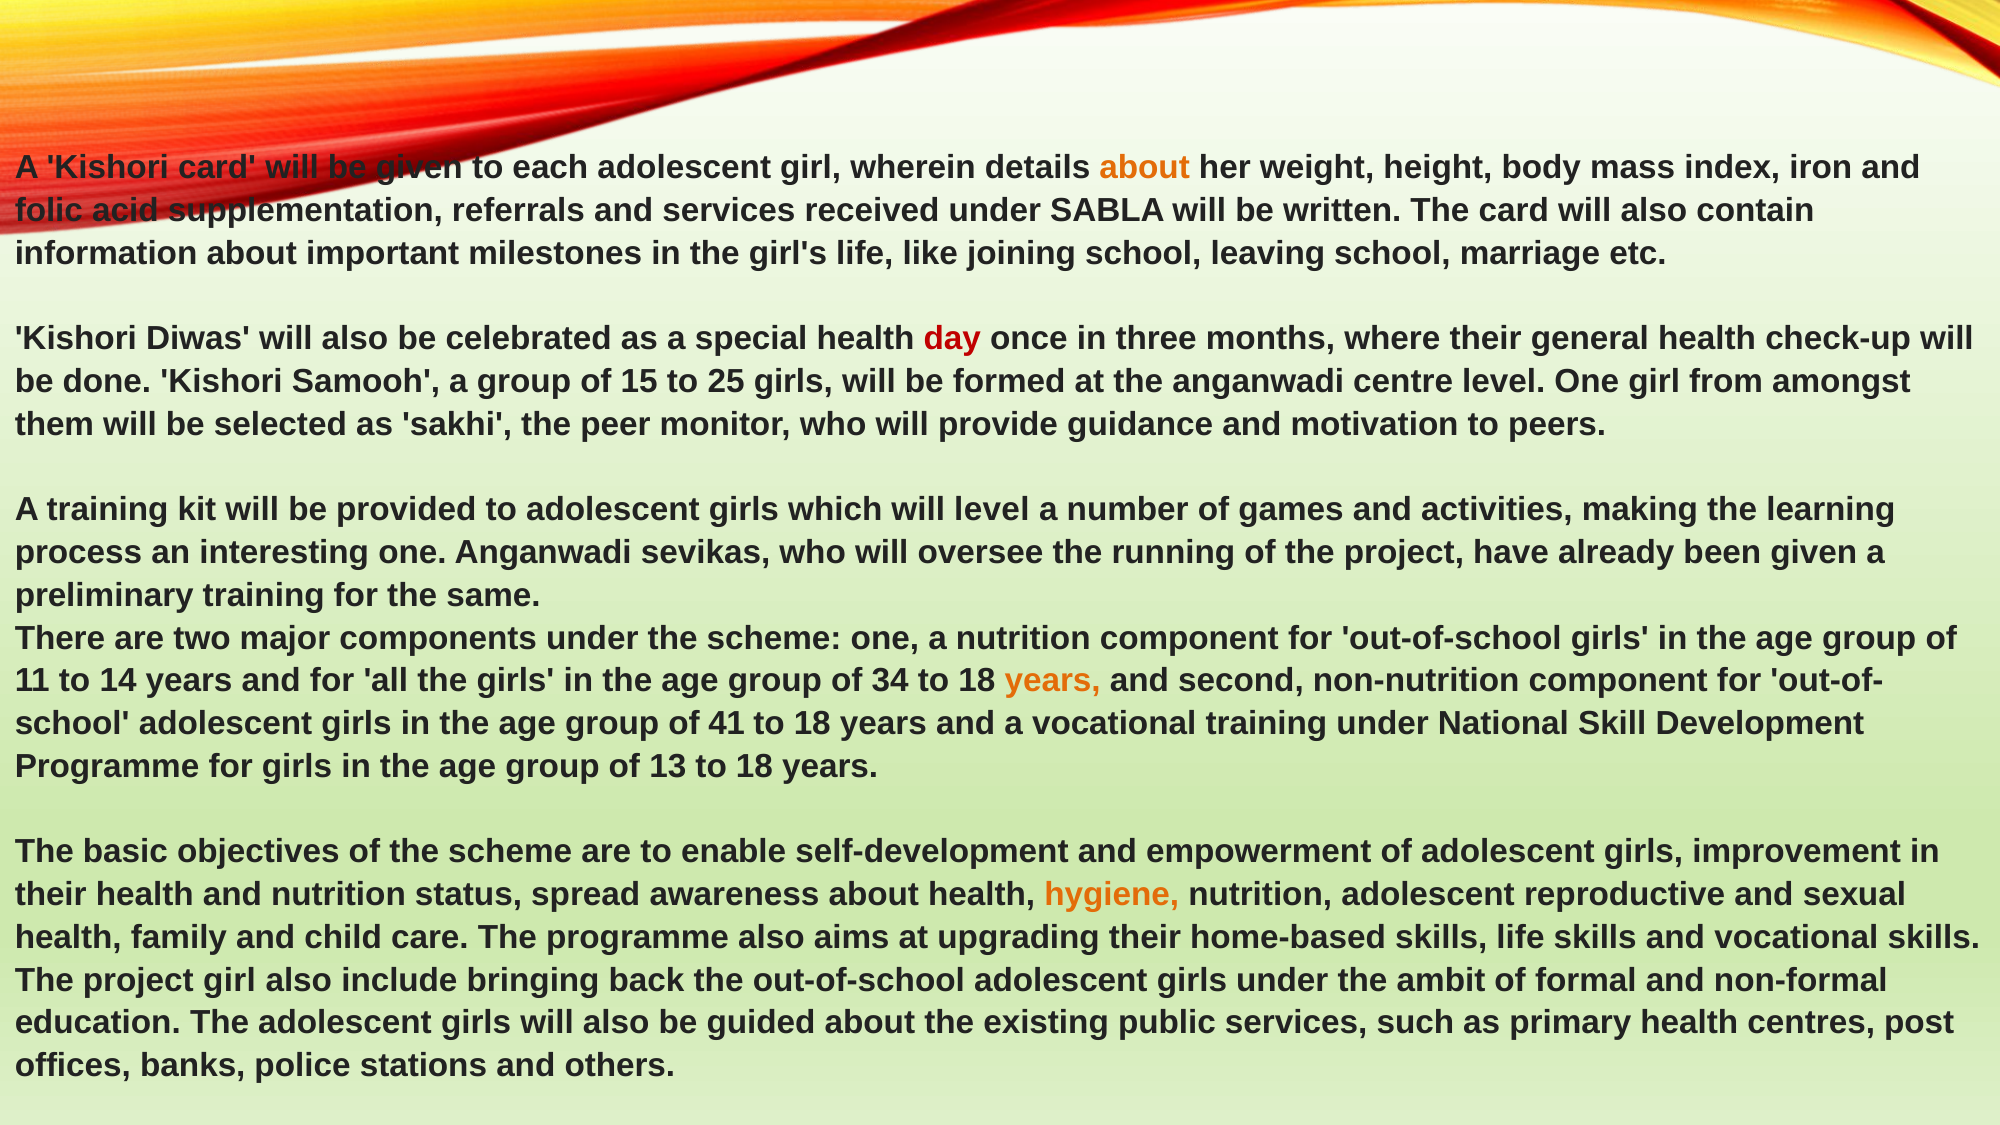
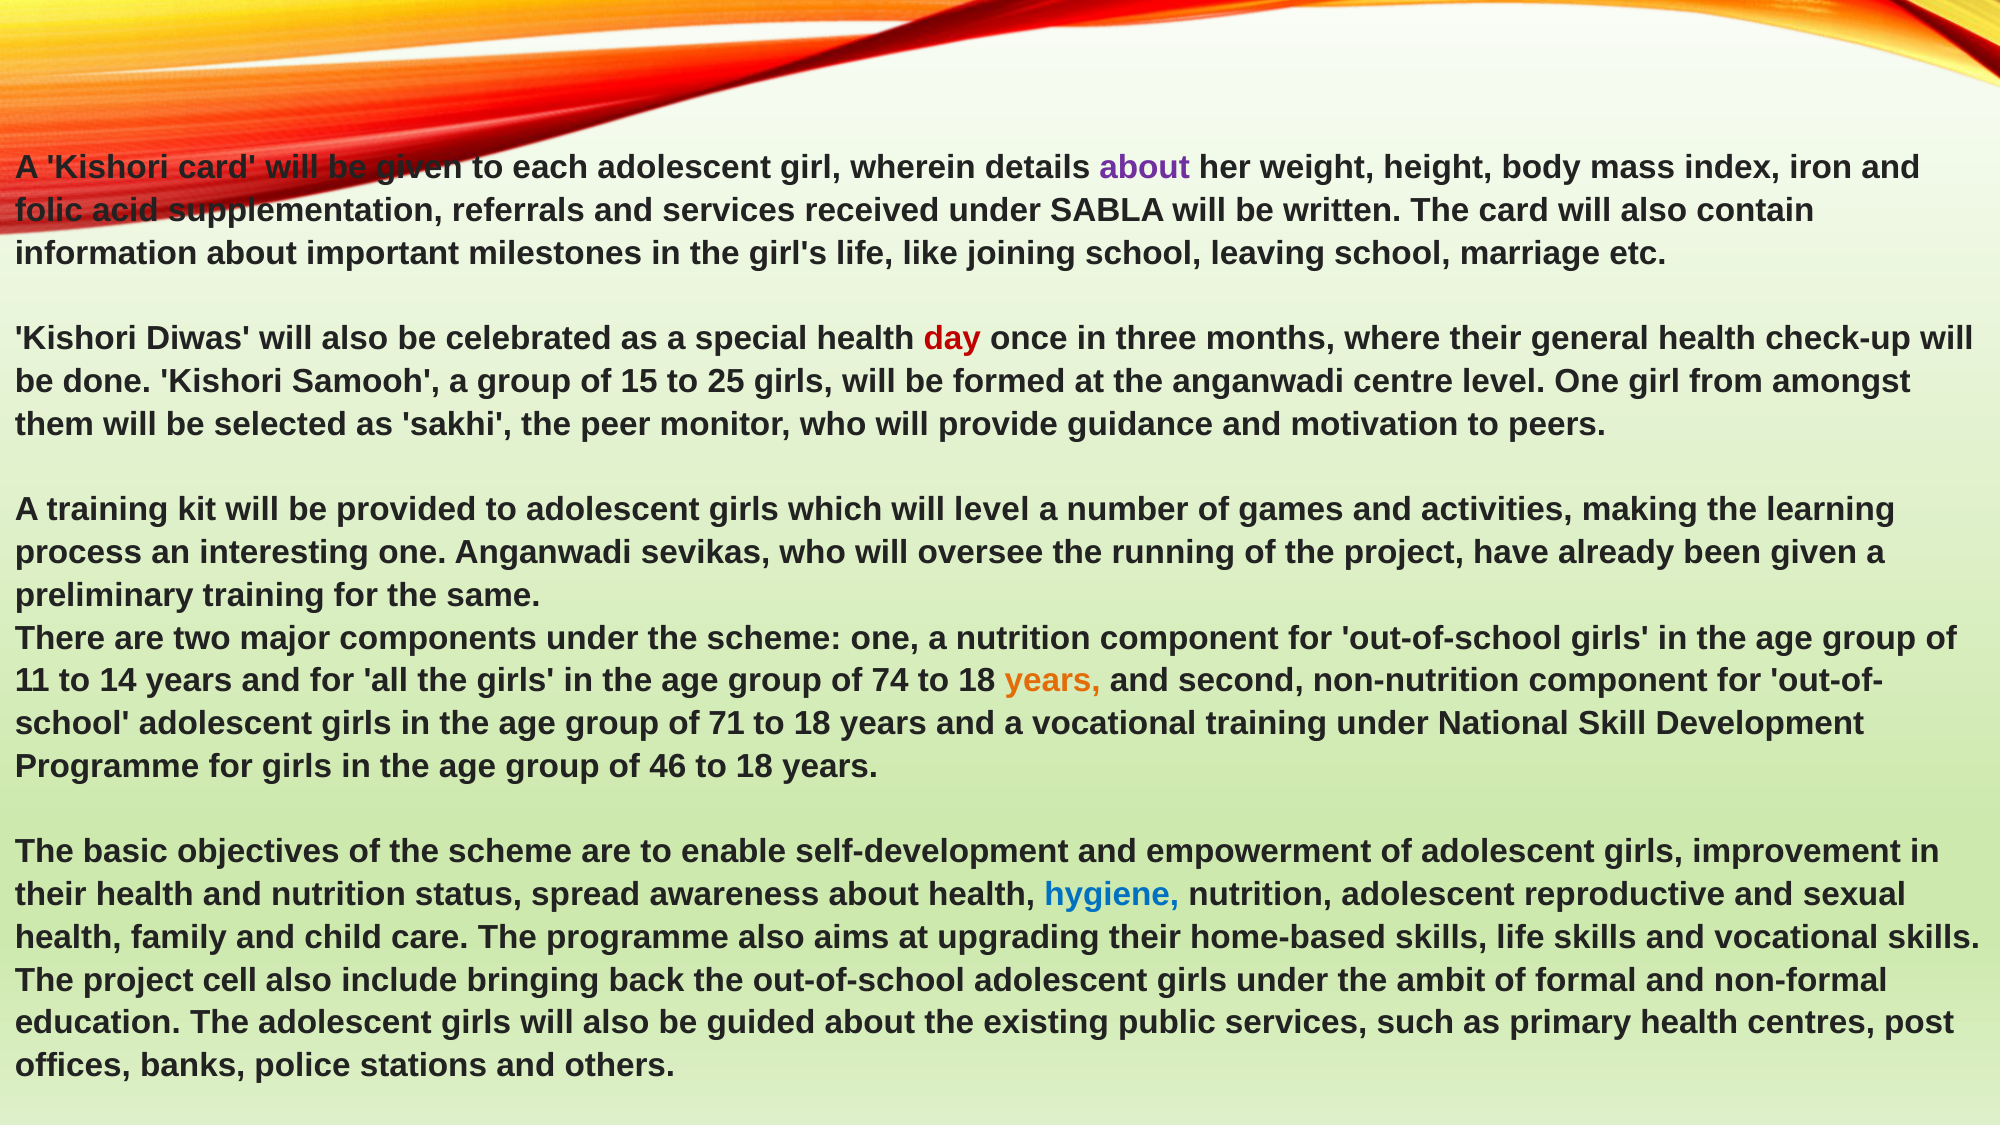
about at (1145, 168) colour: orange -> purple
34: 34 -> 74
41: 41 -> 71
13: 13 -> 46
hygiene colour: orange -> blue
project girl: girl -> cell
